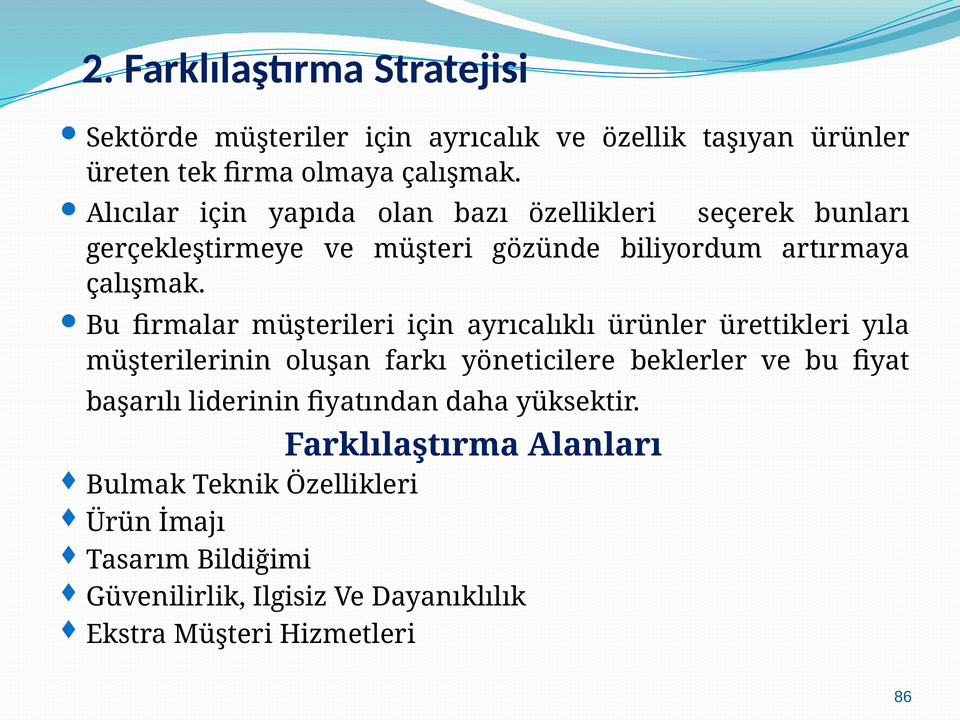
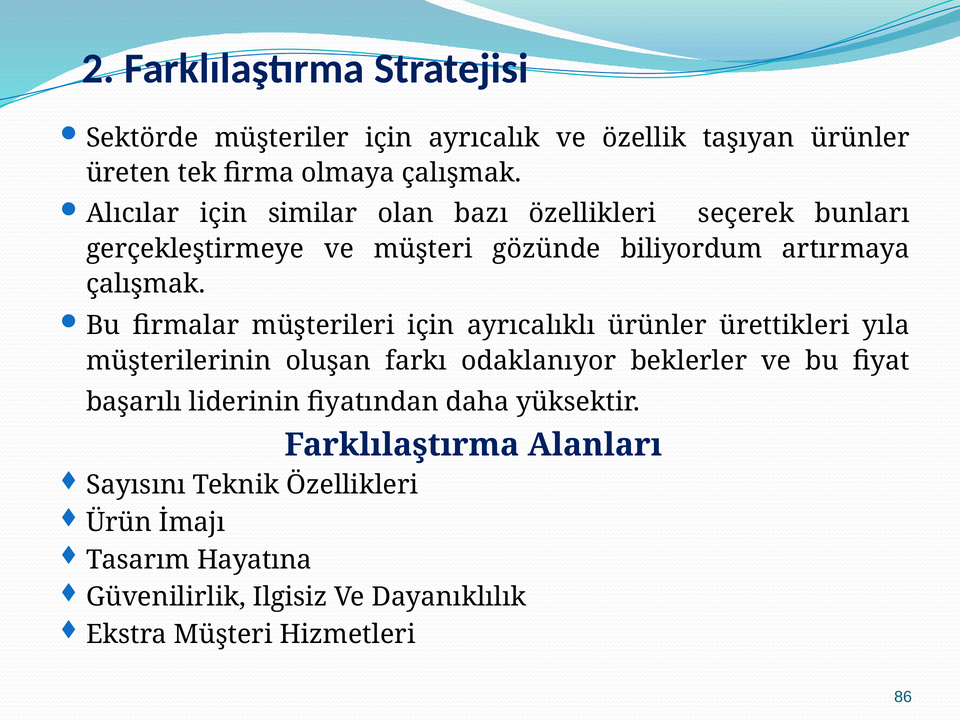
yapıda: yapıda -> similar
yöneticilere: yöneticilere -> odaklanıyor
Bulmak: Bulmak -> Sayısını
Bildiğimi: Bildiğimi -> Hayatına
